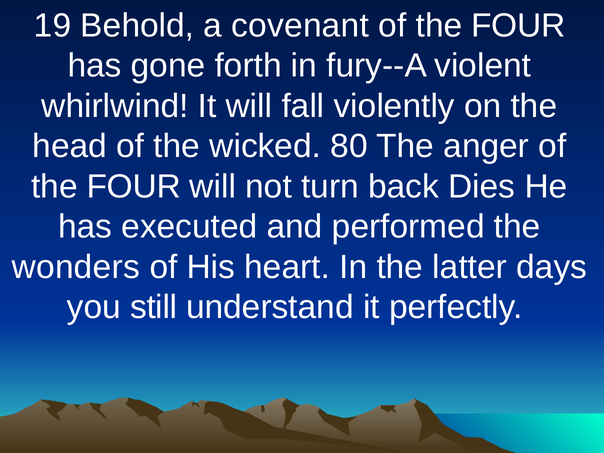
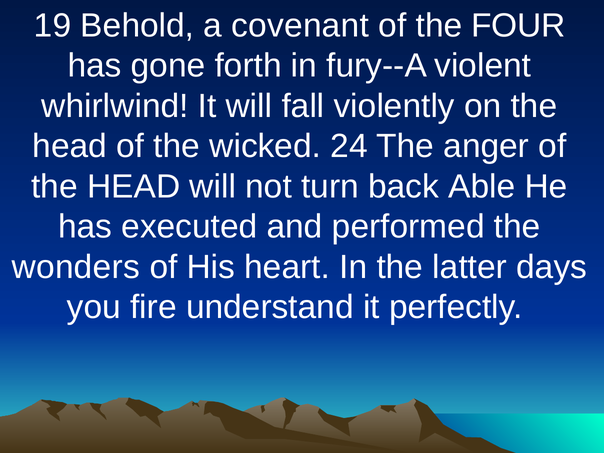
80: 80 -> 24
FOUR at (134, 186): FOUR -> HEAD
Dies: Dies -> Able
still: still -> fire
